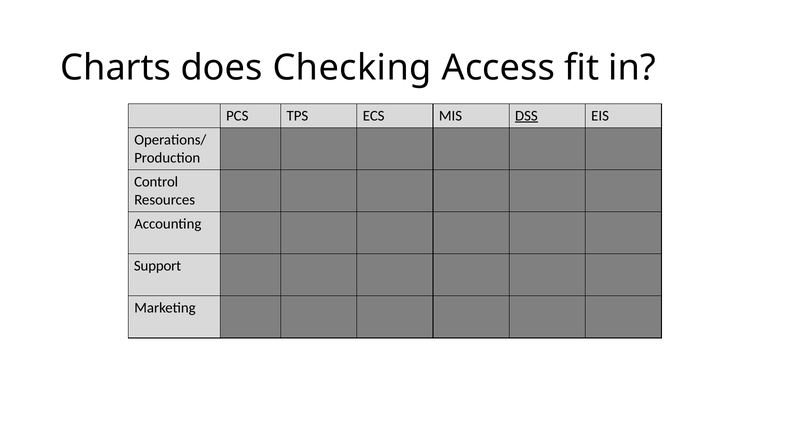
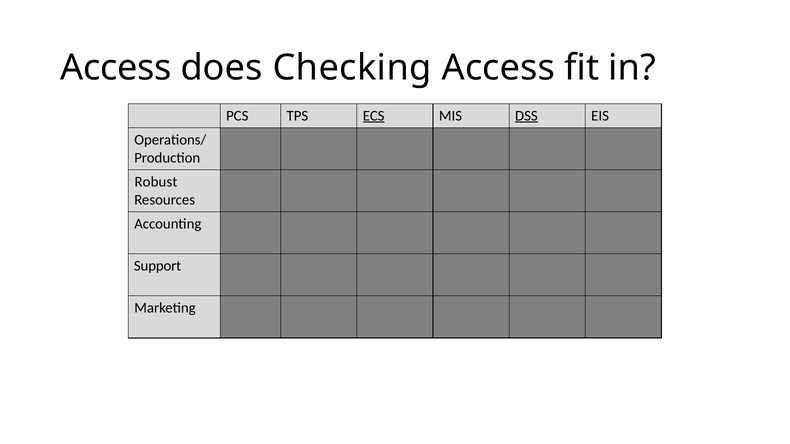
Charts at (116, 68): Charts -> Access
ECS underline: none -> present
Control: Control -> Robust
